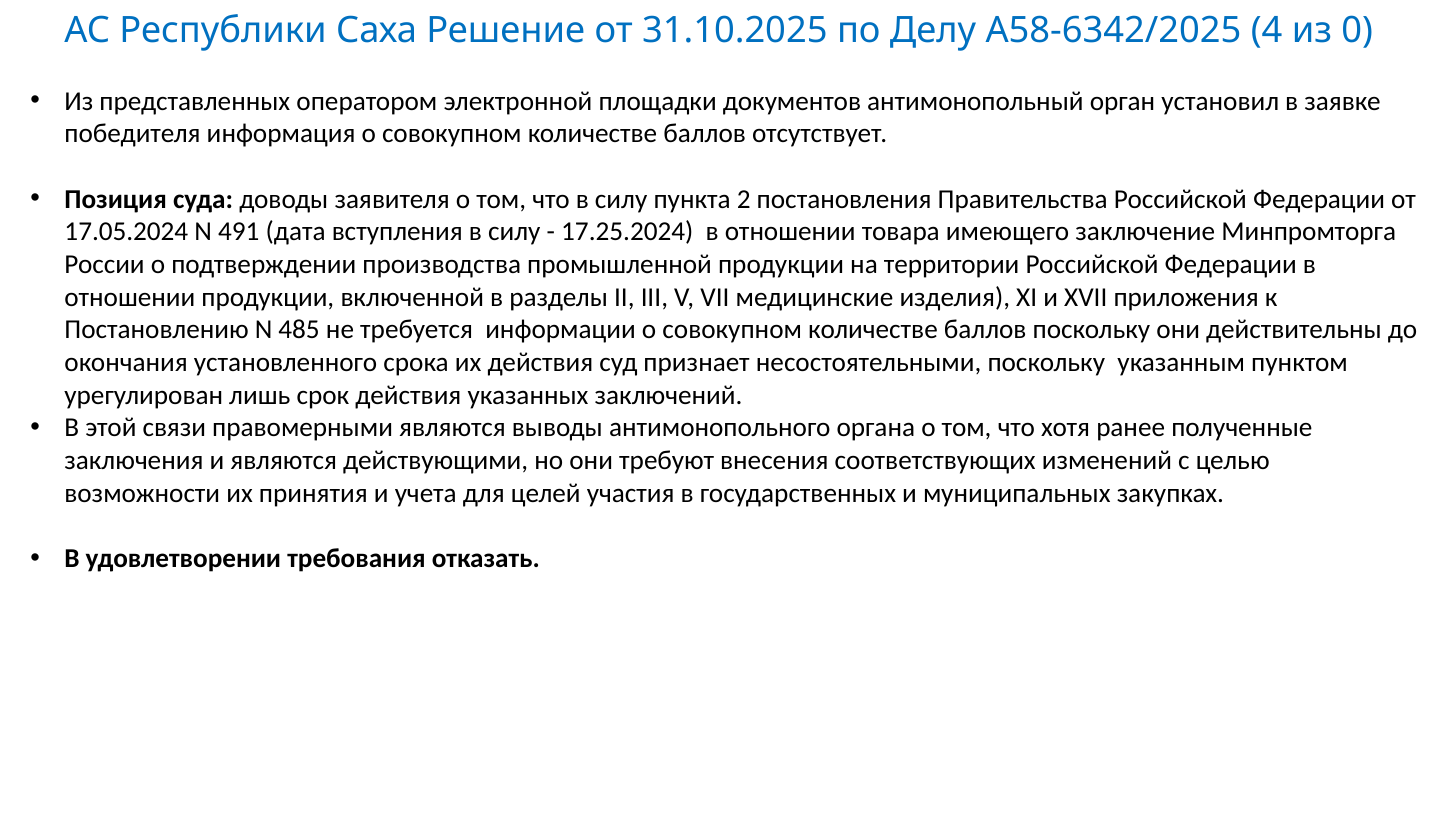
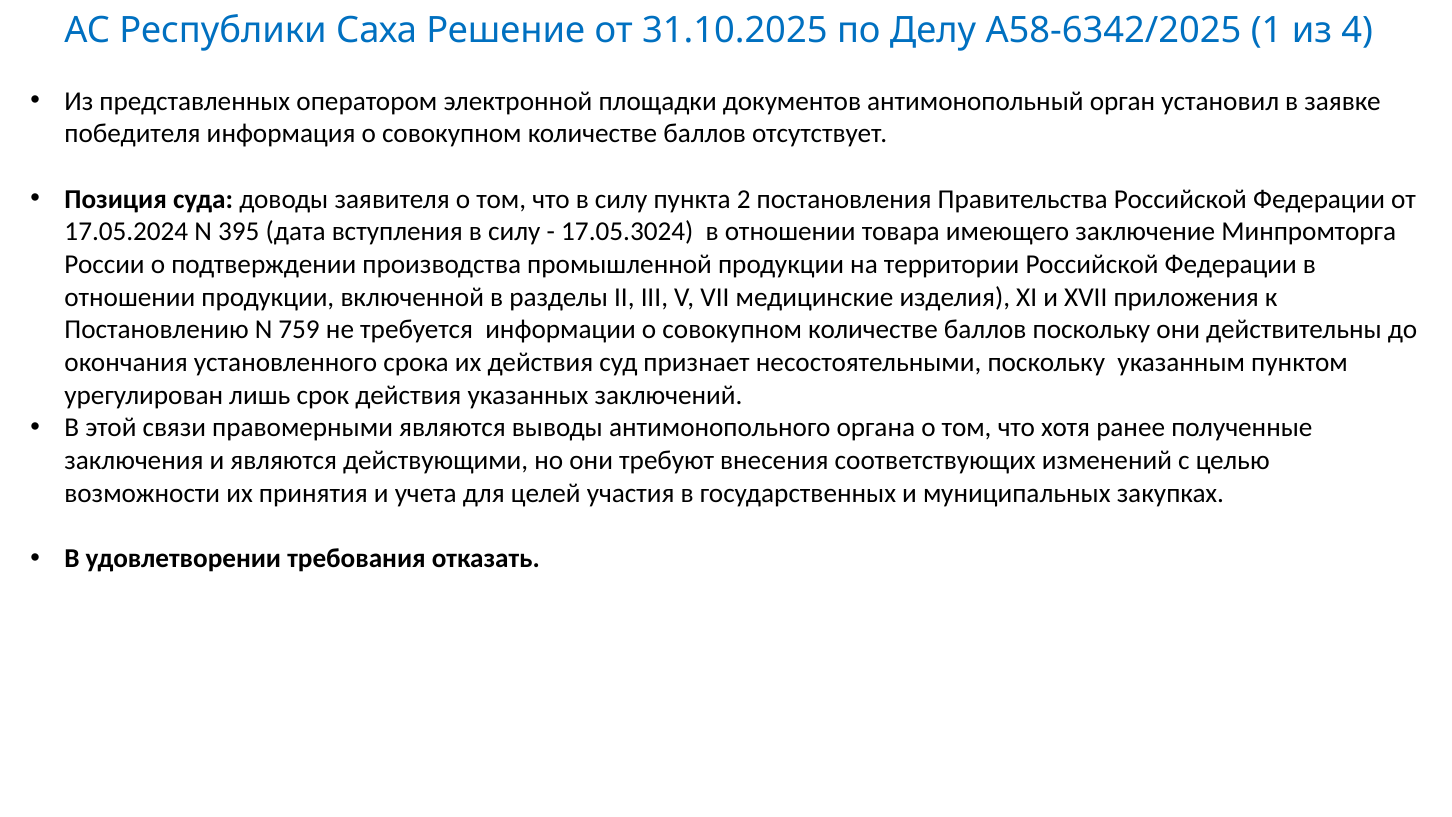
4: 4 -> 1
0: 0 -> 4
491: 491 -> 395
17.25.2024: 17.25.2024 -> 17.05.3024
485: 485 -> 759
